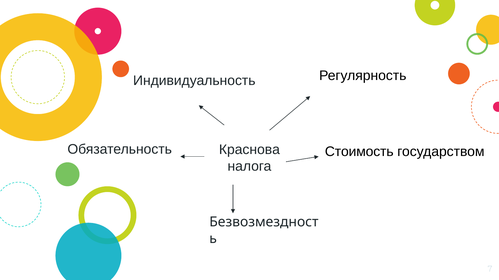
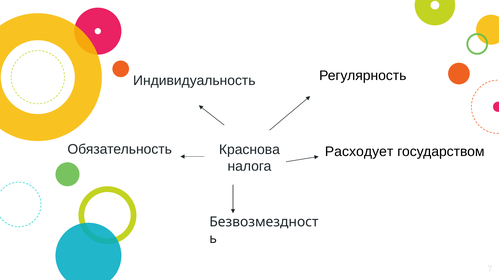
Стоимость: Стоимость -> Расходует
